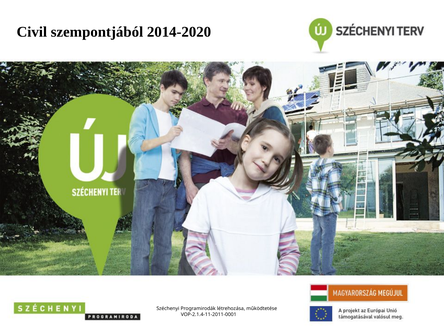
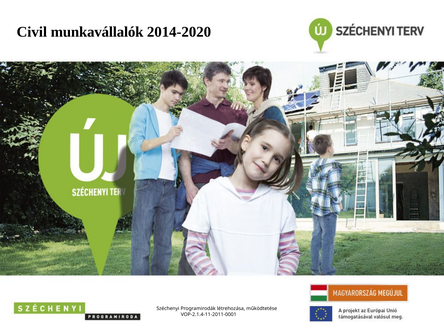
szempontjából: szempontjából -> munkavállalók
